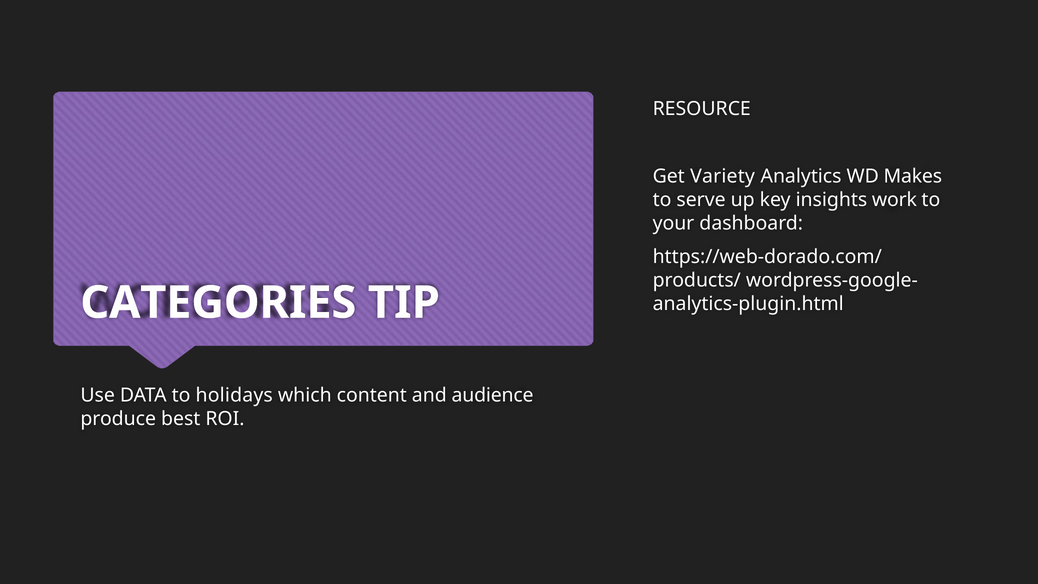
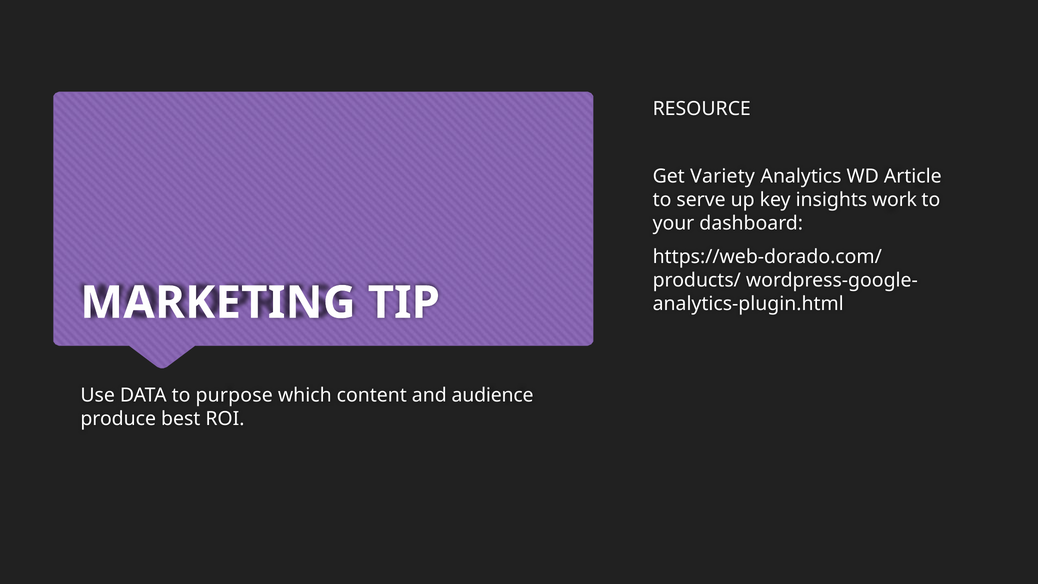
Makes: Makes -> Article
CATEGORIES: CATEGORIES -> MARKETING
holidays: holidays -> purpose
